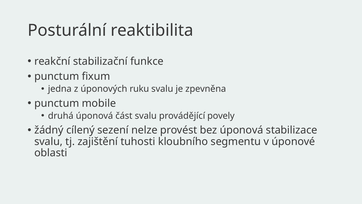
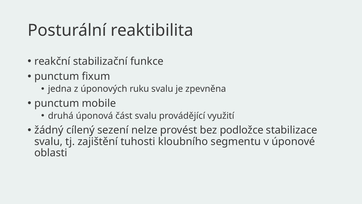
povely: povely -> využití
bez úponová: úponová -> podložce
